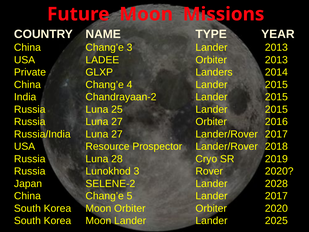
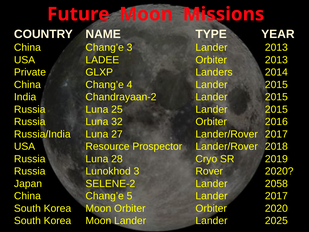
Russia Luna 27: 27 -> 32
2028: 2028 -> 2058
